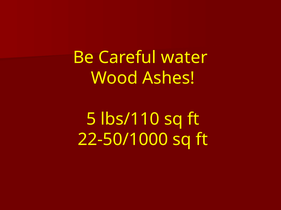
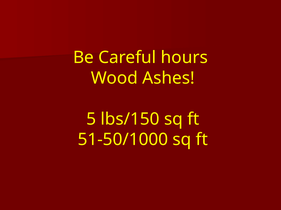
water: water -> hours
lbs/110: lbs/110 -> lbs/150
22-50/1000: 22-50/1000 -> 51-50/1000
